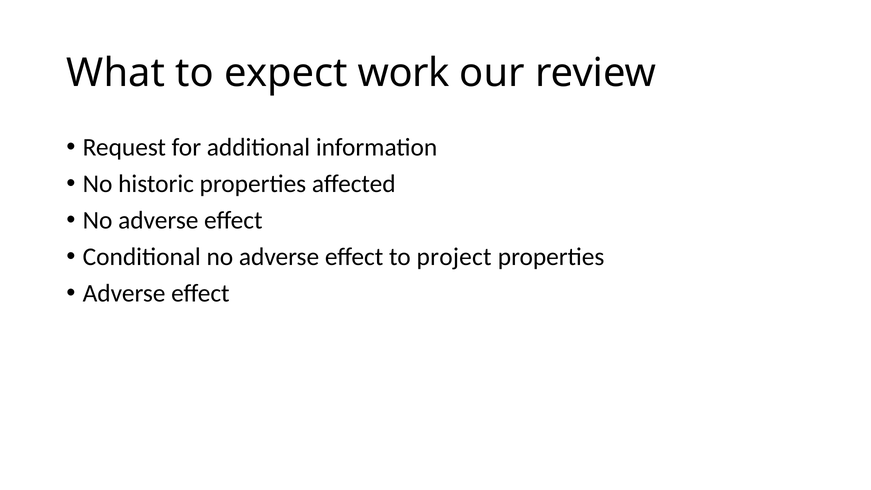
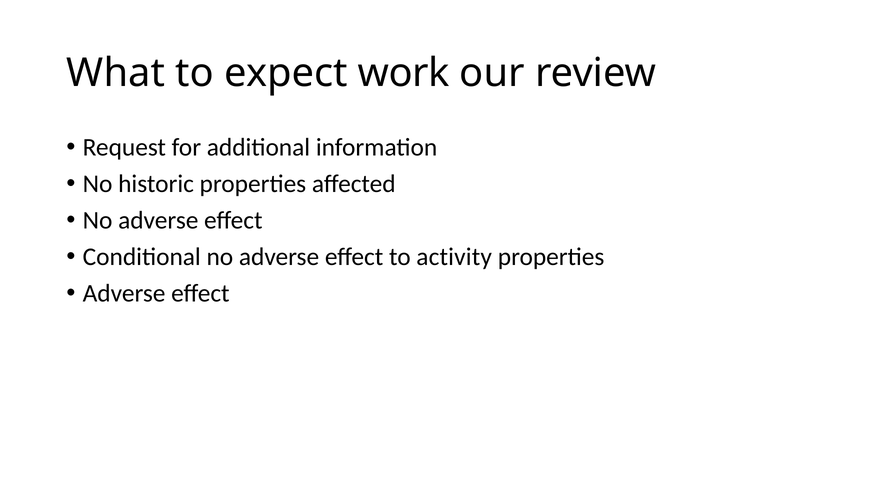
project: project -> activity
